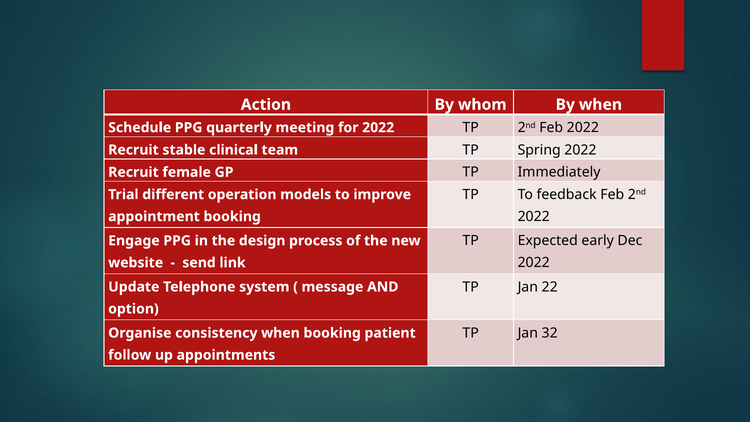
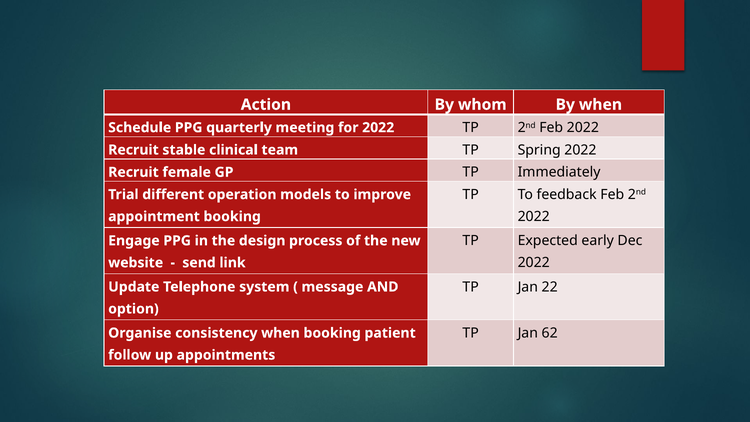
32: 32 -> 62
